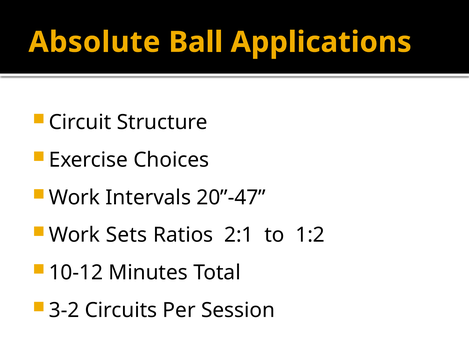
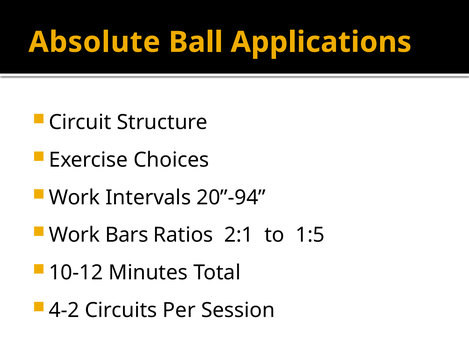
20”-47: 20”-47 -> 20”-94
Sets: Sets -> Bars
1:2: 1:2 -> 1:5
3-2: 3-2 -> 4-2
